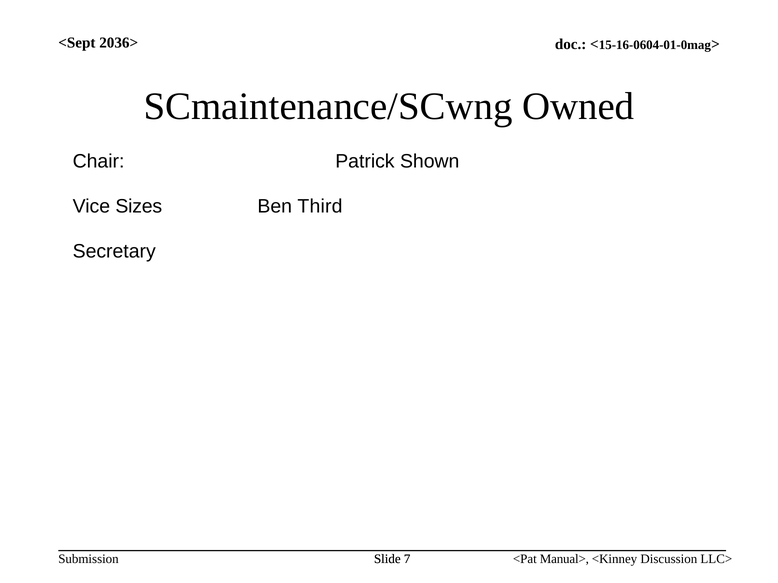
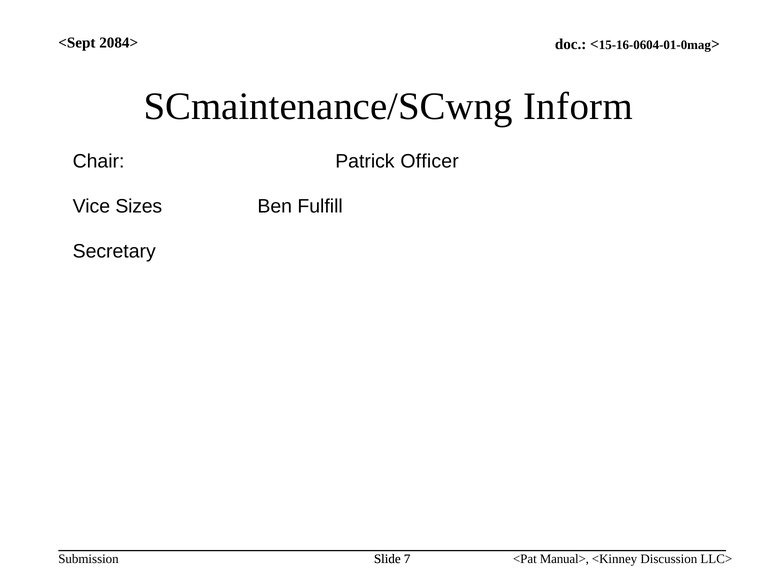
2036>: 2036> -> 2084>
Owned: Owned -> Inform
Shown: Shown -> Officer
Third: Third -> Fulfill
